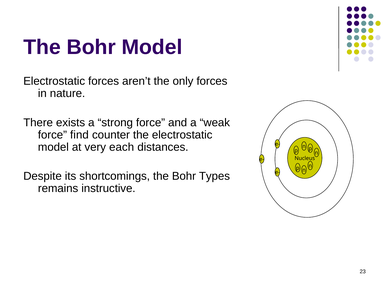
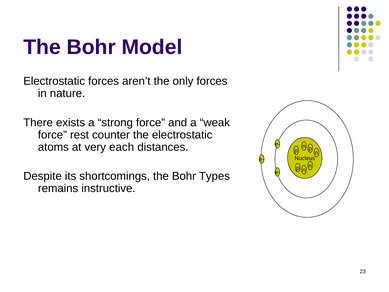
find: find -> rest
model at (53, 147): model -> atoms
